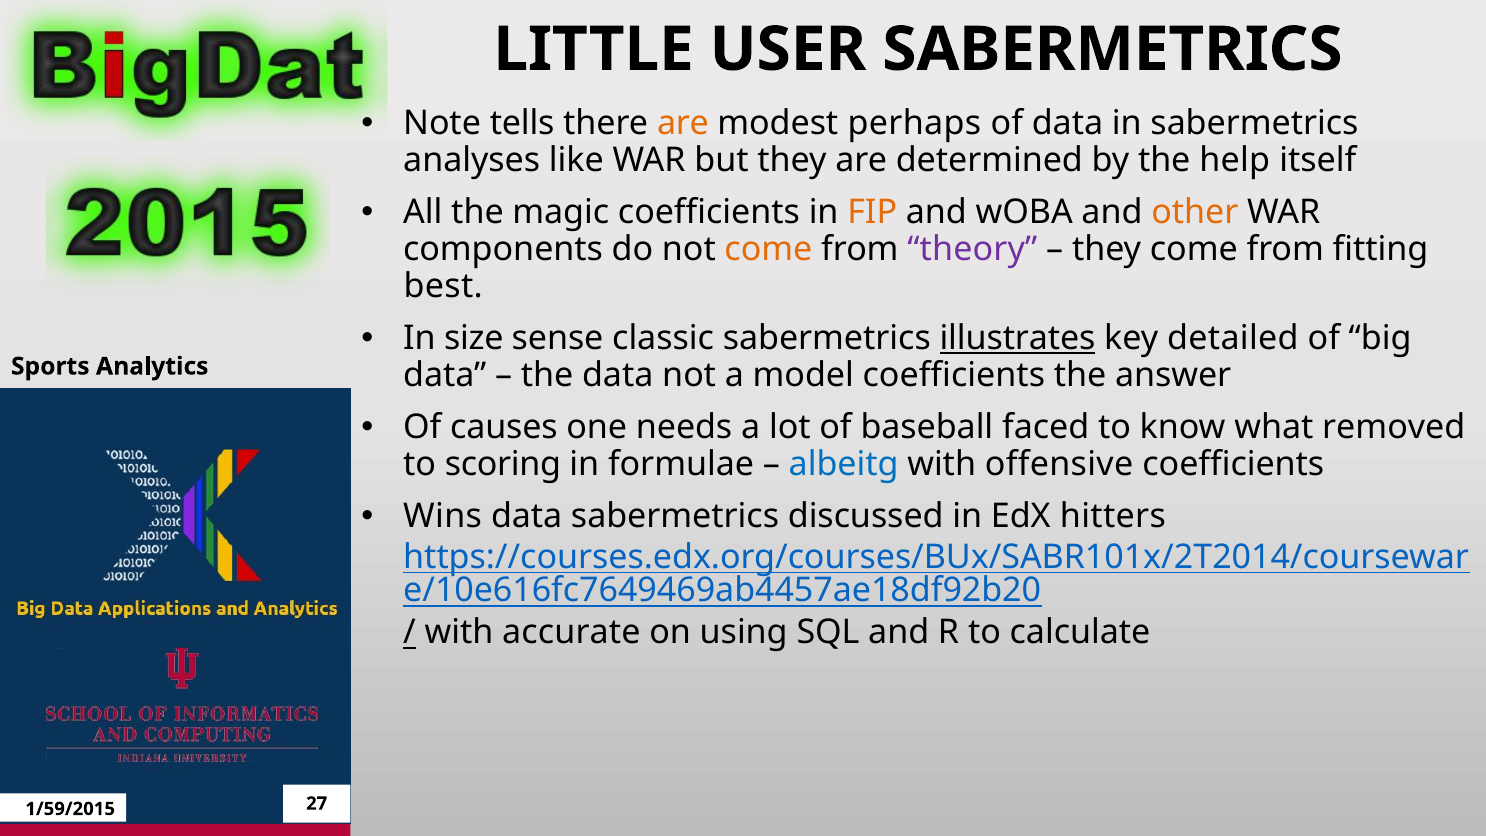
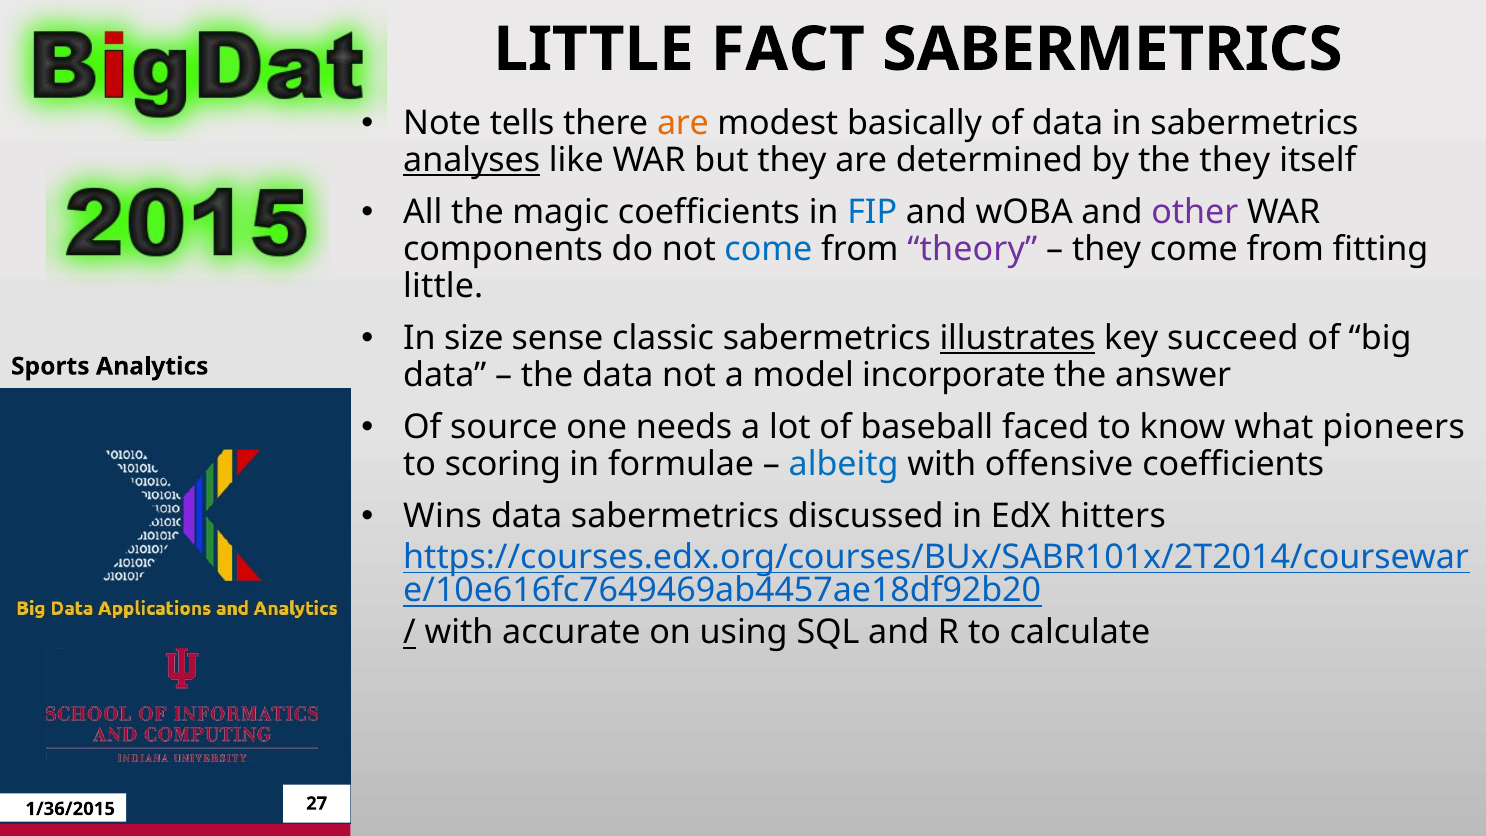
USER: USER -> FACT
perhaps: perhaps -> basically
analyses underline: none -> present
the help: help -> they
FIP colour: orange -> blue
other colour: orange -> purple
come at (768, 249) colour: orange -> blue
best at (443, 286): best -> little
detailed: detailed -> succeed
model coefficients: coefficients -> incorporate
causes: causes -> source
removed: removed -> pioneers
1/59/2015: 1/59/2015 -> 1/36/2015
